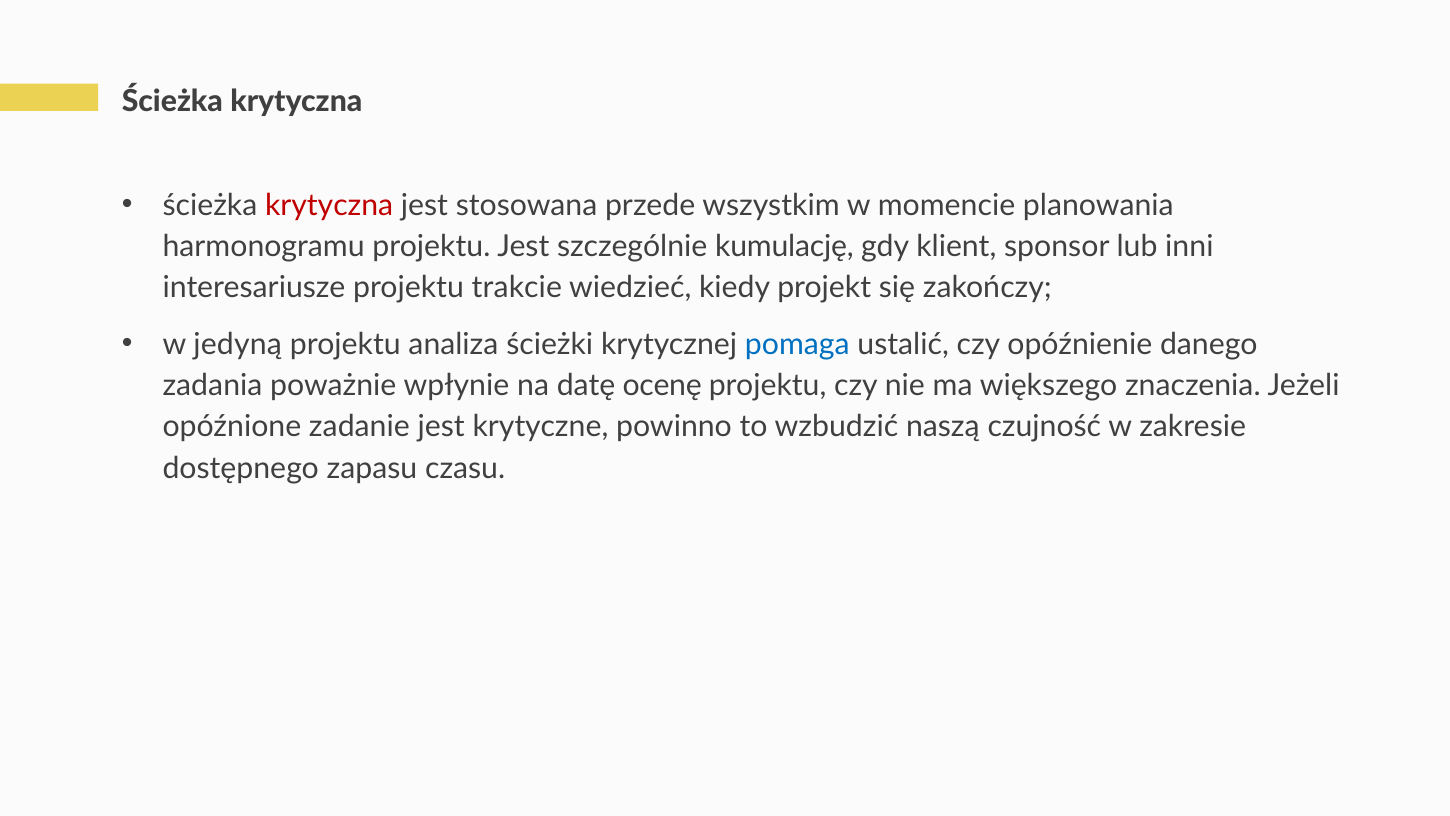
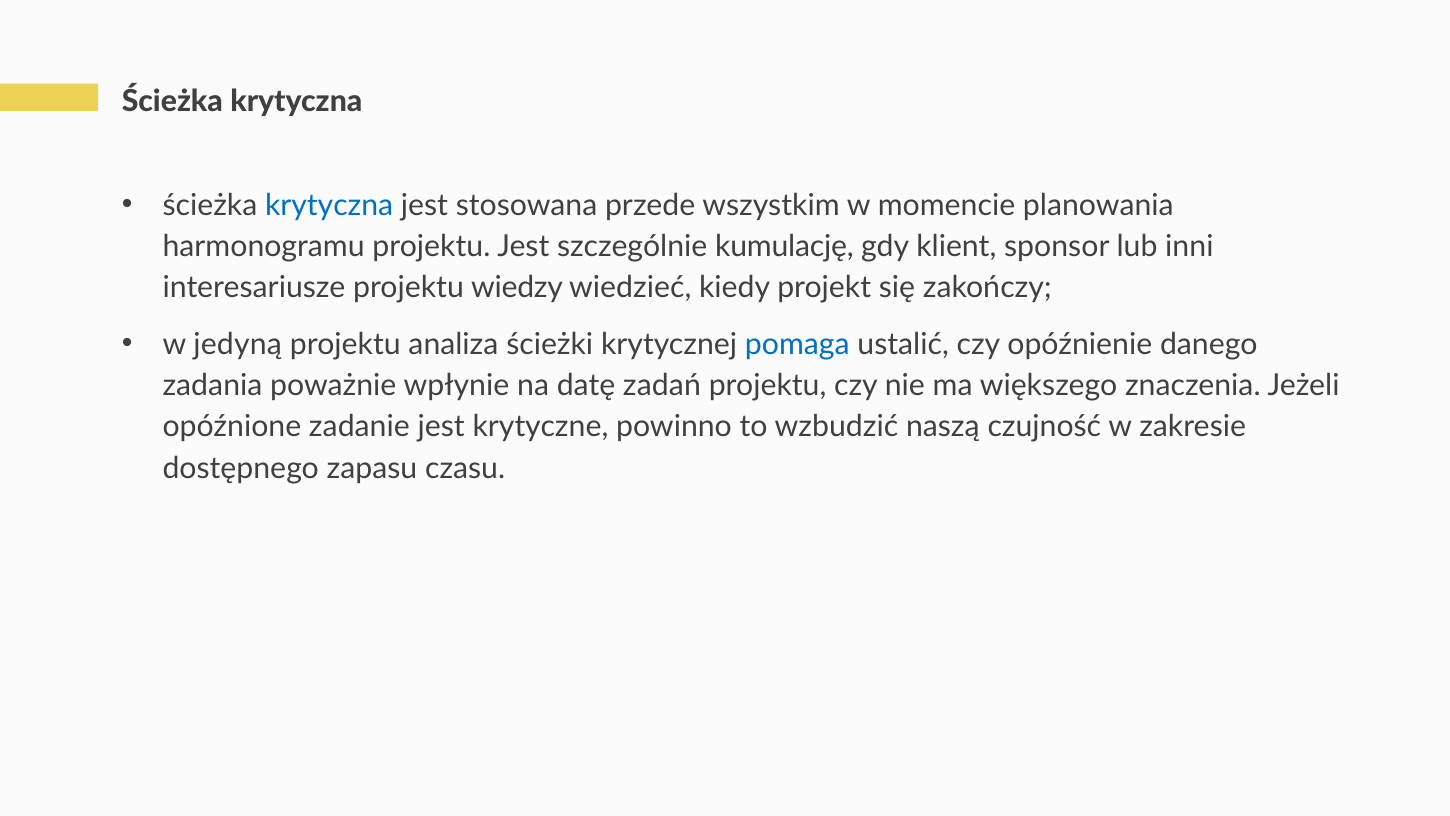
krytyczna at (329, 205) colour: red -> blue
trakcie: trakcie -> wiedzy
ocenę: ocenę -> zadań
